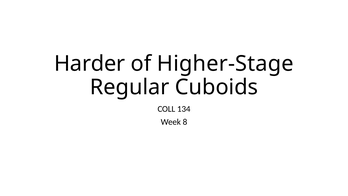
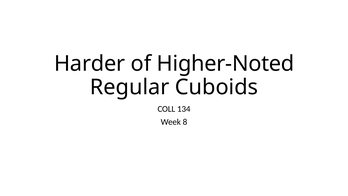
Higher-Stage: Higher-Stage -> Higher-Noted
